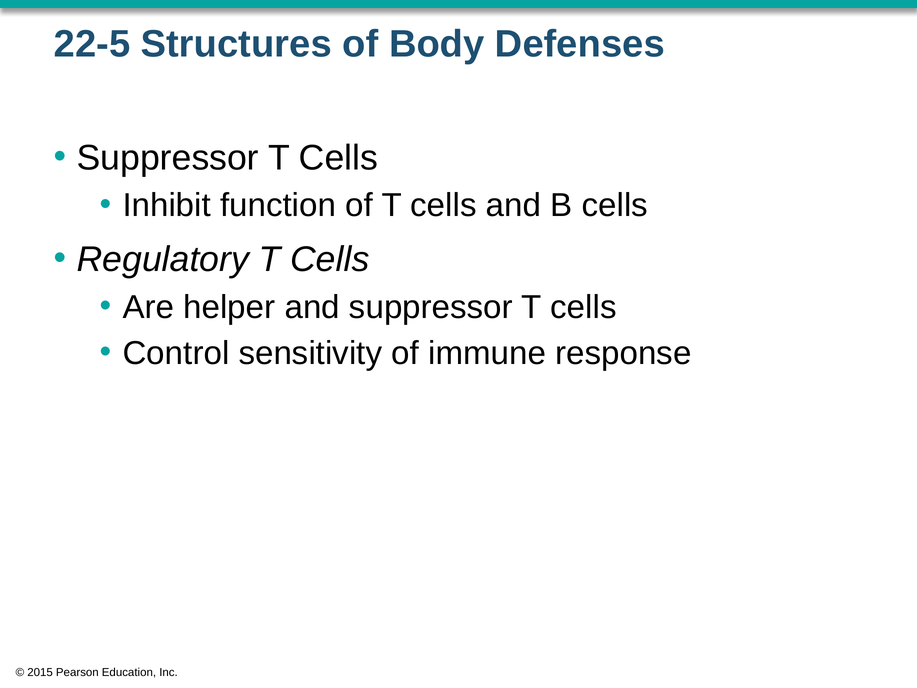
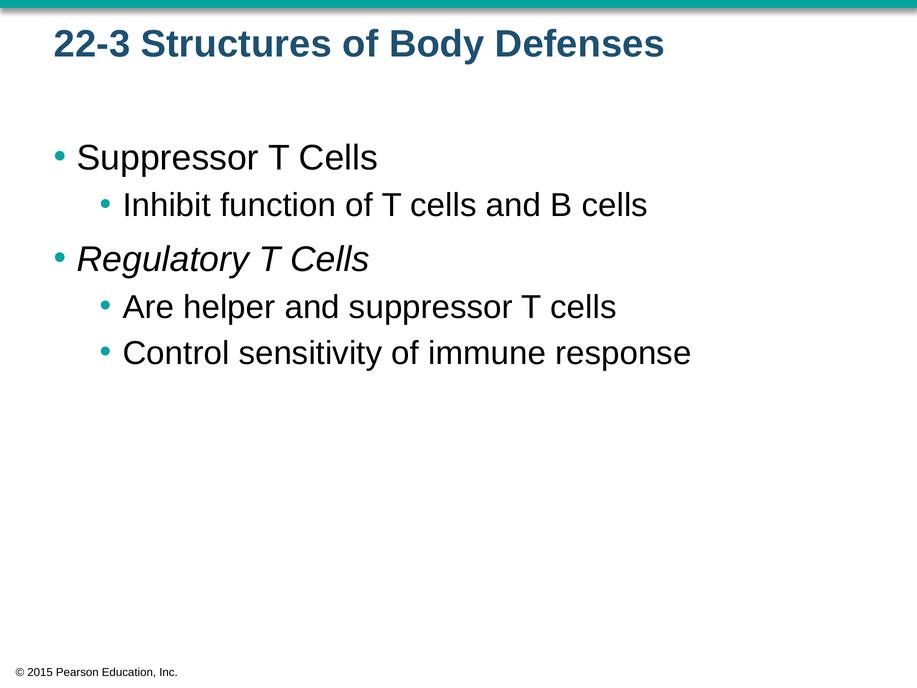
22-5: 22-5 -> 22-3
